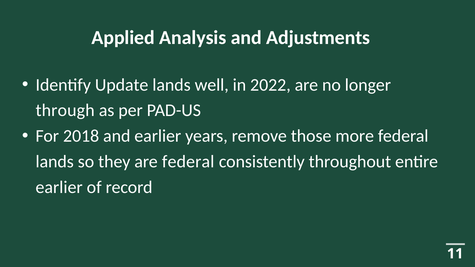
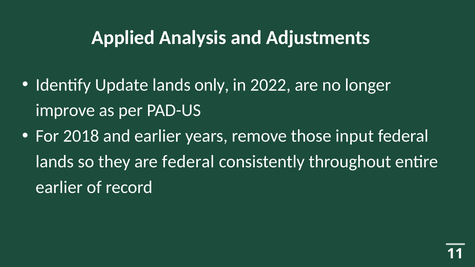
well: well -> only
through: through -> improve
more: more -> input
